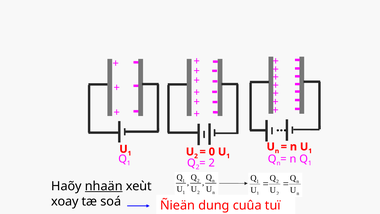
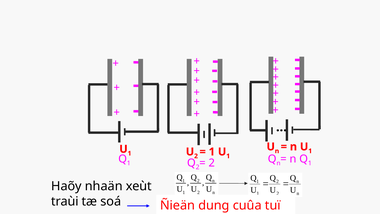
0 at (212, 152): 0 -> 1
nhaän underline: present -> none
xoay: xoay -> traùi
